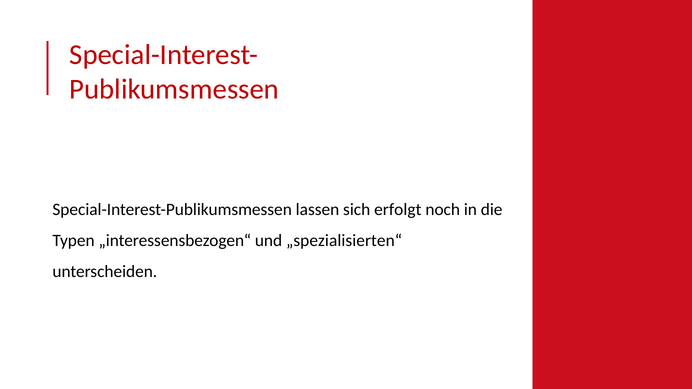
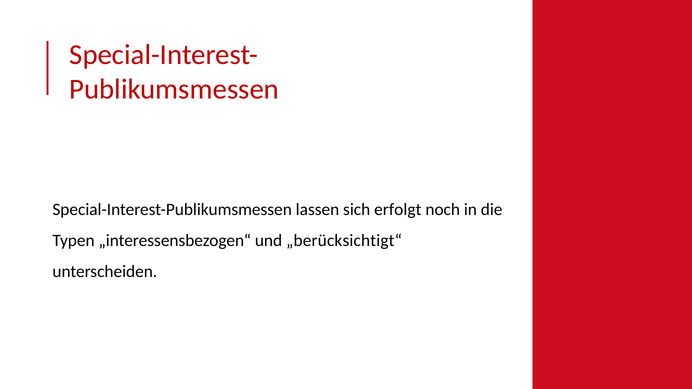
„spezialisierten“: „spezialisierten“ -> „berücksichtigt“
